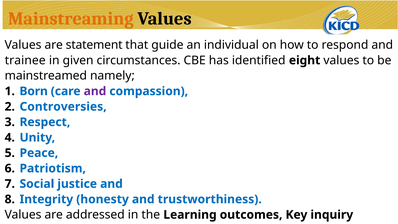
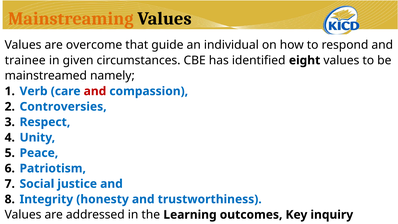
statement: statement -> overcome
Born: Born -> Verb
and at (95, 91) colour: purple -> red
